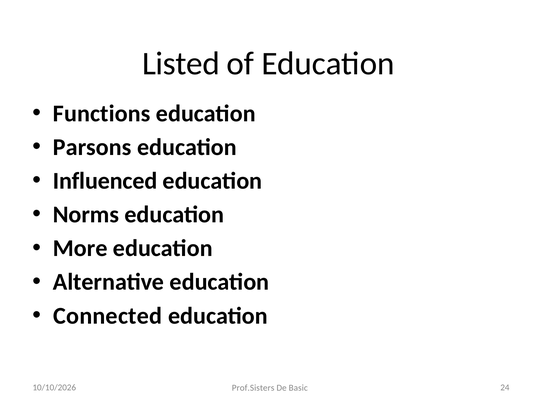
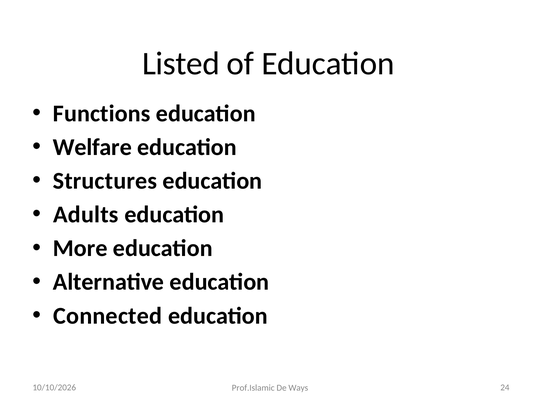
Parsons: Parsons -> Welfare
Influenced: Influenced -> Structures
Norms: Norms -> Adults
Prof.Sisters: Prof.Sisters -> Prof.Islamic
Basic: Basic -> Ways
